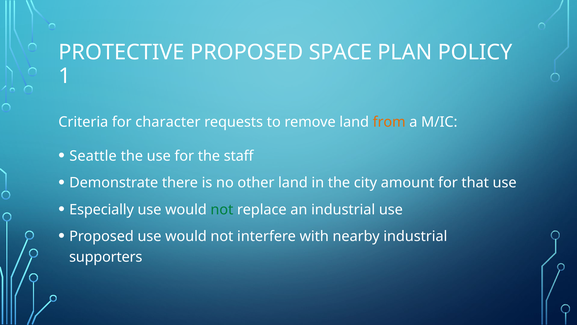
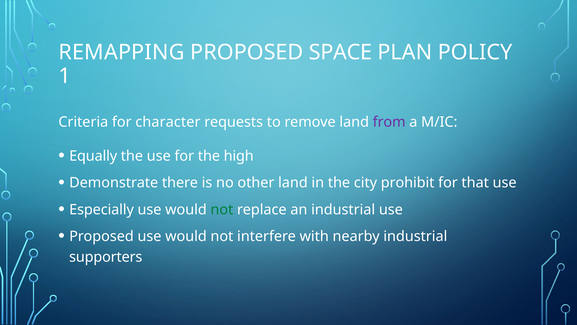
PROTECTIVE: PROTECTIVE -> REMAPPING
from colour: orange -> purple
Seattle: Seattle -> Equally
staff: staff -> high
amount: amount -> prohibit
